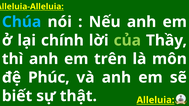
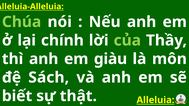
Chúa colour: light blue -> light green
trên: trên -> giàu
Phúc: Phúc -> Sách
